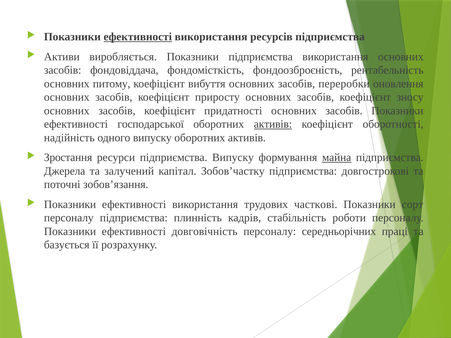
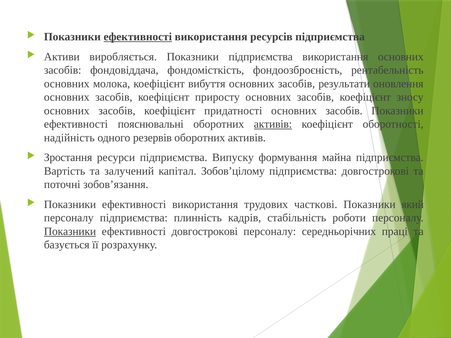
питому: питому -> молока
переробки: переробки -> результати
господарської: господарської -> пояснювальні
одного випуску: випуску -> резервів
майна underline: present -> none
Джерела: Джерела -> Вартість
Зобов’частку: Зобов’частку -> Зобов’цілому
сорт: сорт -> який
Показники at (70, 232) underline: none -> present
ефективності довговічність: довговічність -> довгострокові
